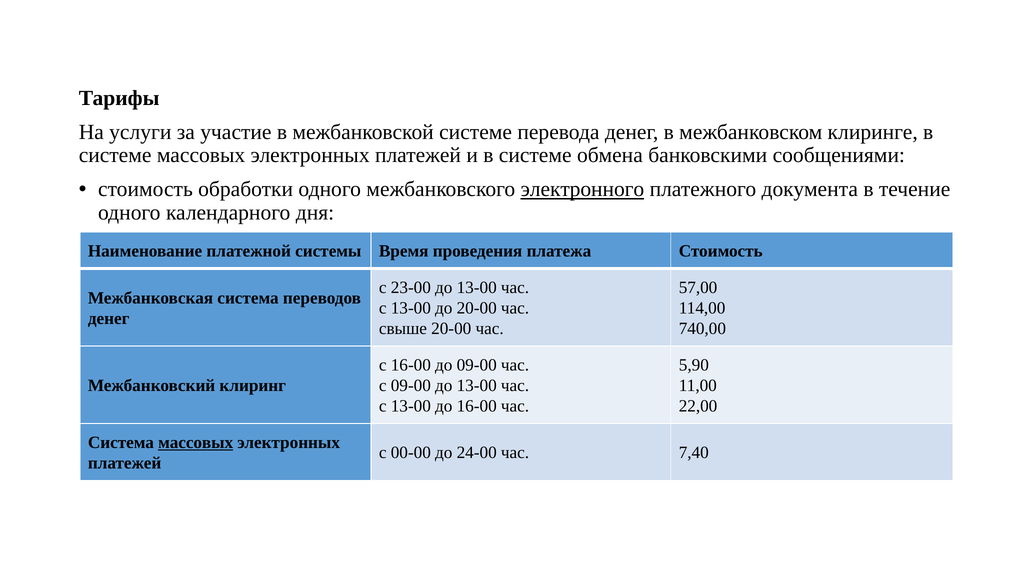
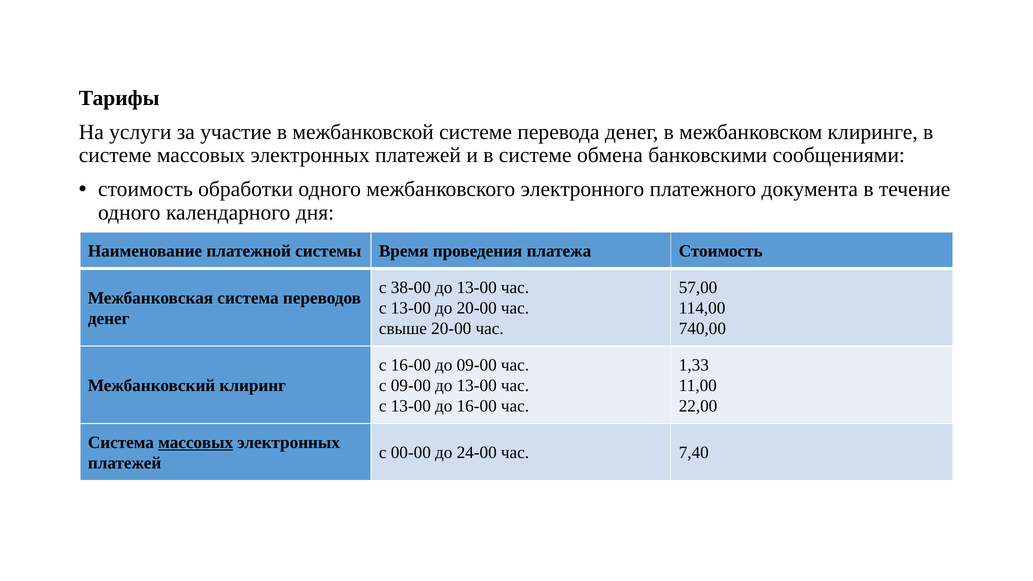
электронного underline: present -> none
23-00: 23-00 -> 38-00
5,90: 5,90 -> 1,33
